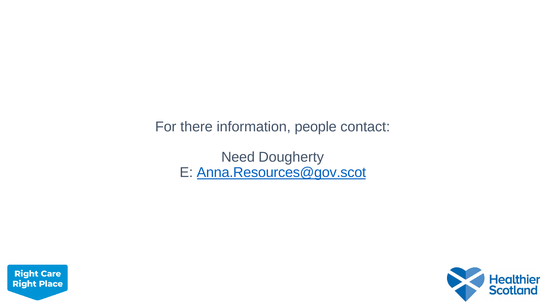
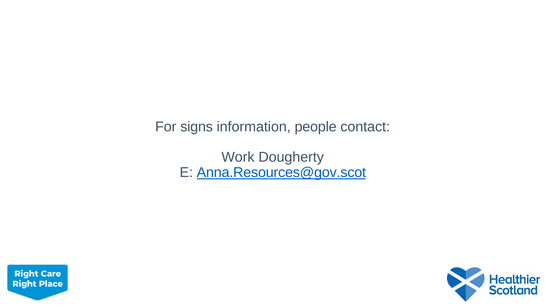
there: there -> signs
Need: Need -> Work
